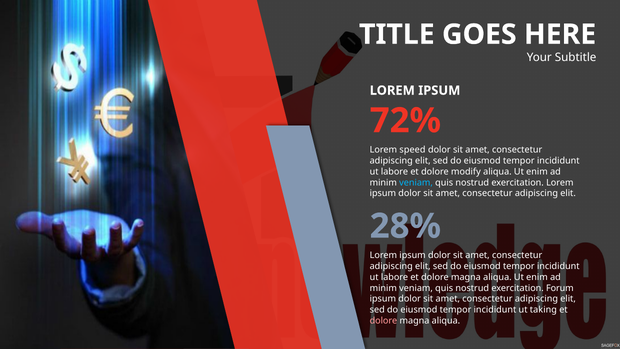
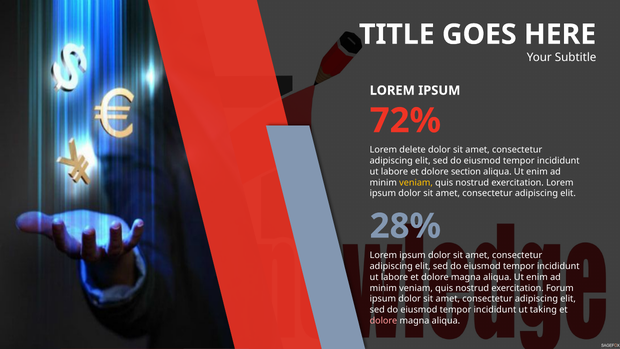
speed: speed -> delete
modify: modify -> section
veniam at (416, 182) colour: light blue -> yellow
